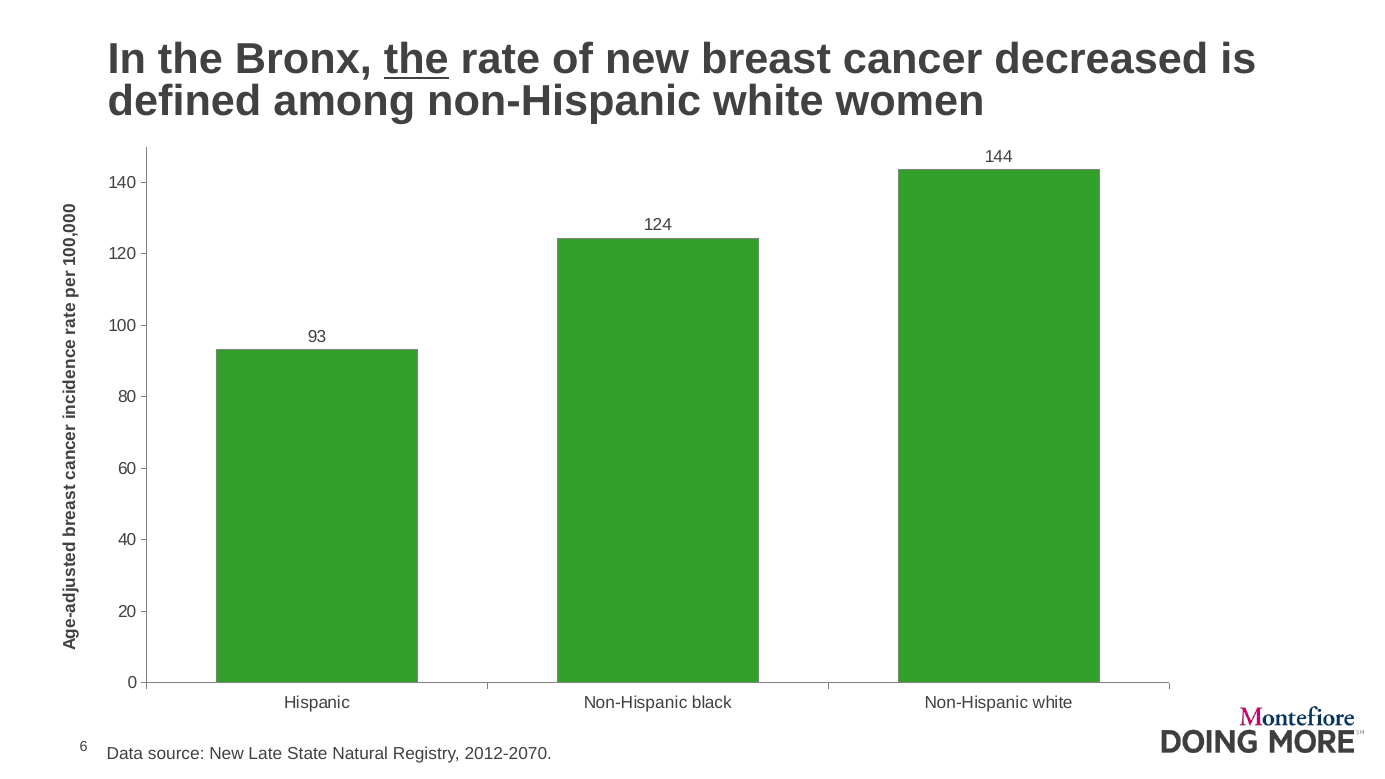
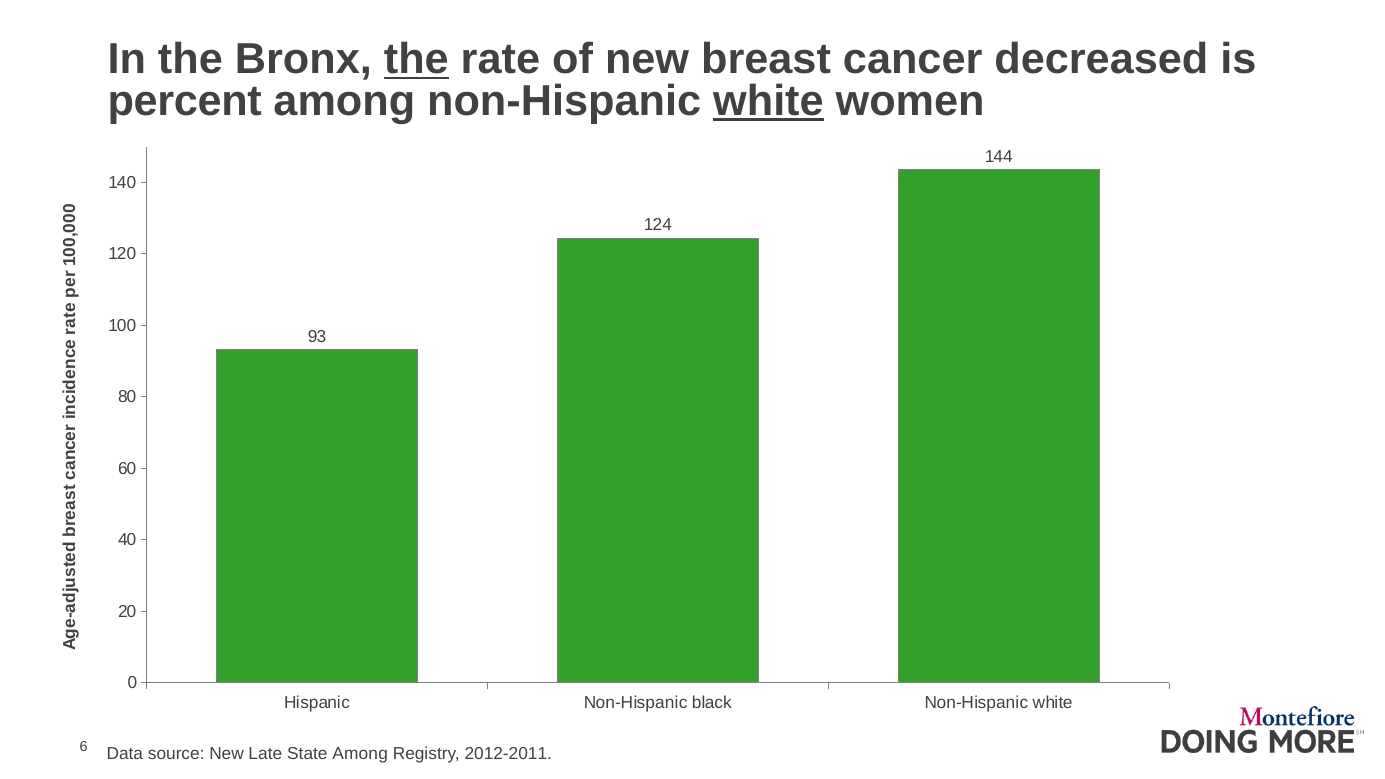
defined: defined -> percent
white at (768, 101) underline: none -> present
State Natural: Natural -> Among
2012-2070: 2012-2070 -> 2012-2011
